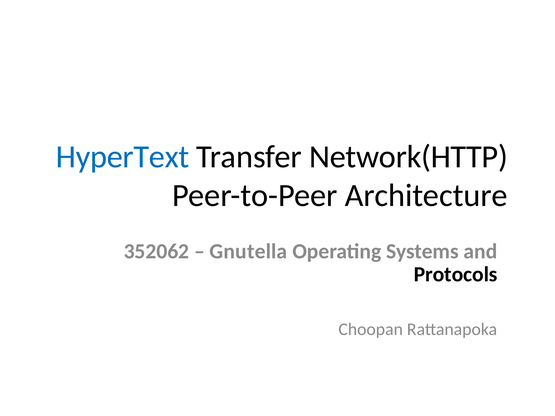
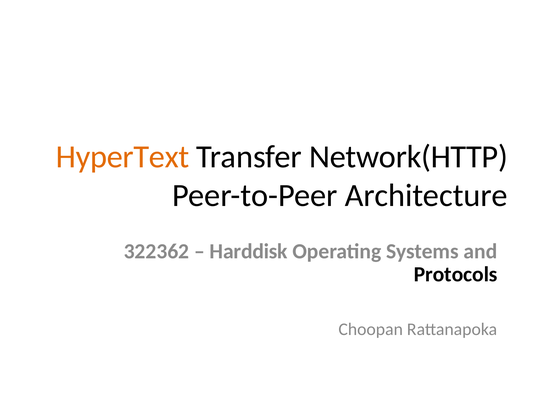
HyperText colour: blue -> orange
352062: 352062 -> 322362
Gnutella: Gnutella -> Harddisk
